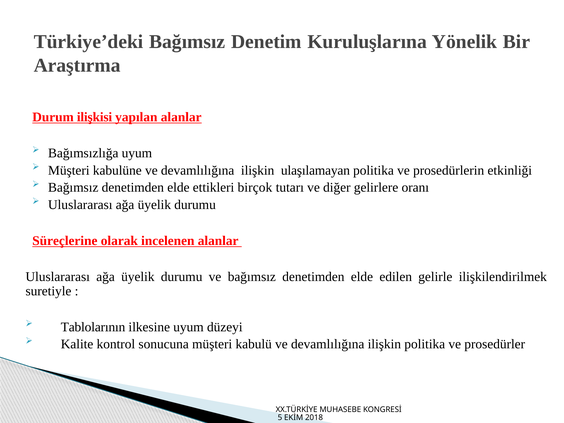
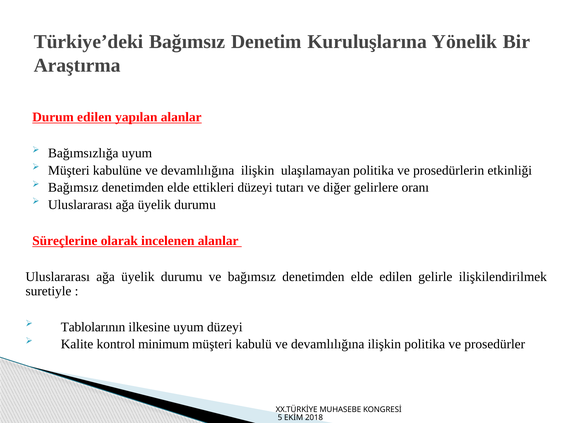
Durum ilişkisi: ilişkisi -> edilen
ettikleri birçok: birçok -> düzeyi
sonucuna: sonucuna -> minimum
